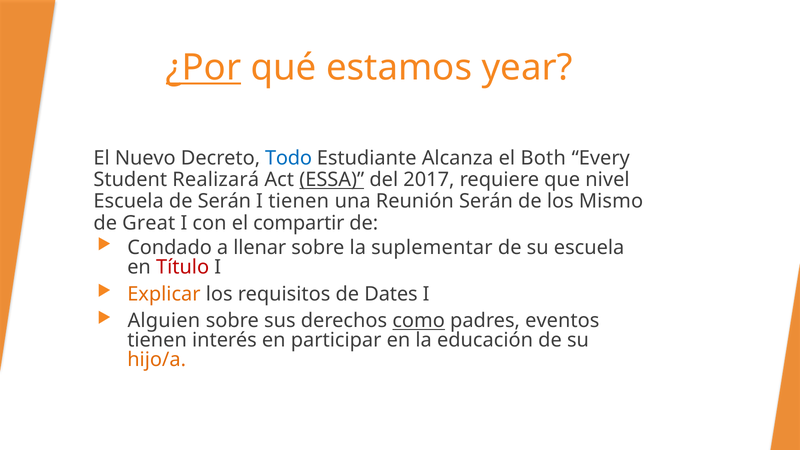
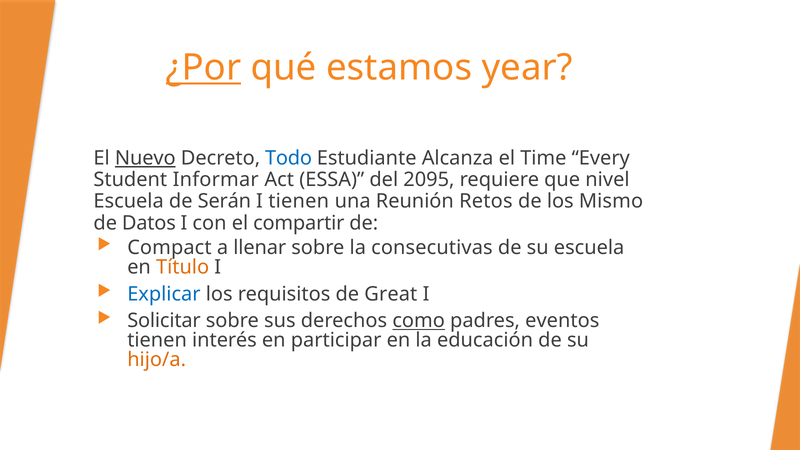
Nuevo underline: none -> present
Both: Both -> Time
Realizará: Realizará -> Informar
ESSA underline: present -> none
2017: 2017 -> 2095
Reunión Serán: Serán -> Retos
Great: Great -> Datos
Condado: Condado -> Compact
suplementar: suplementar -> consecutivas
Título colour: red -> orange
Explicar colour: orange -> blue
Dates: Dates -> Great
Alguien: Alguien -> Solicitar
